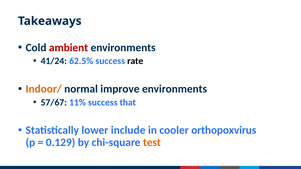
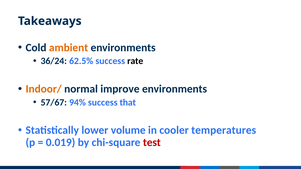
ambient colour: red -> orange
41/24: 41/24 -> 36/24
11%: 11% -> 94%
include: include -> volume
orthopoxvirus: orthopoxvirus -> temperatures
0.129: 0.129 -> 0.019
test colour: orange -> red
